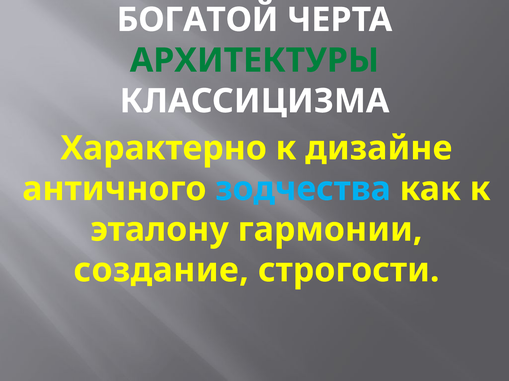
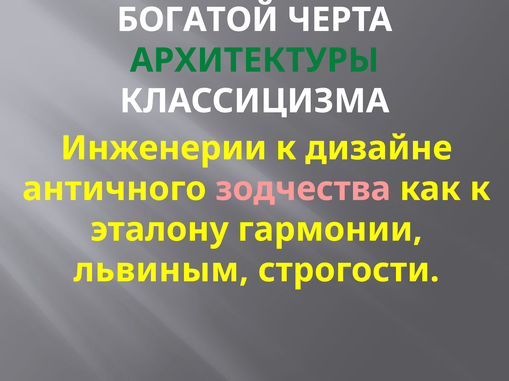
Характерно: Характерно -> Инженерии
зодчества colour: light blue -> pink
создание: создание -> львиным
